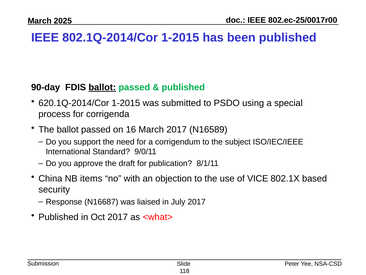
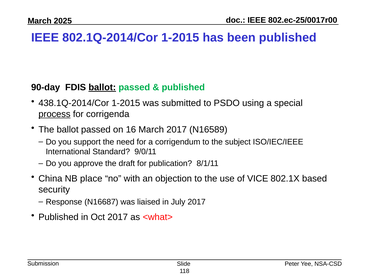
620.1Q-2014/Cor: 620.1Q-2014/Cor -> 438.1Q-2014/Cor
process underline: none -> present
items: items -> place
